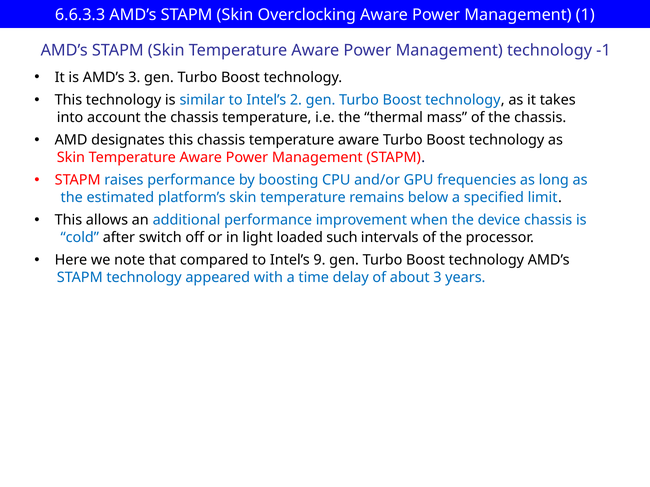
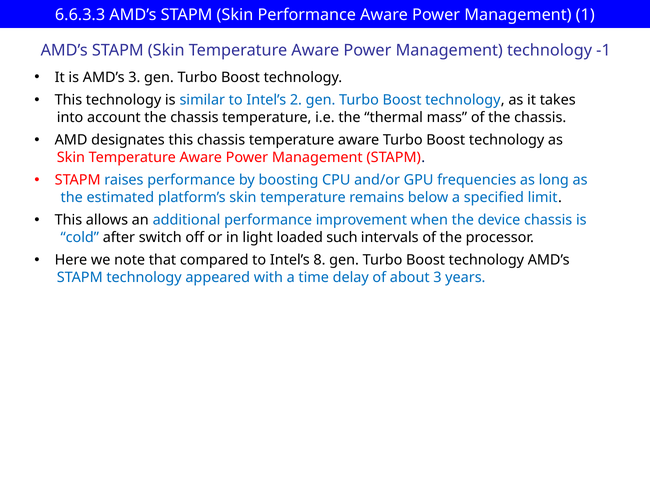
Skin Overclocking: Overclocking -> Performance
9: 9 -> 8
